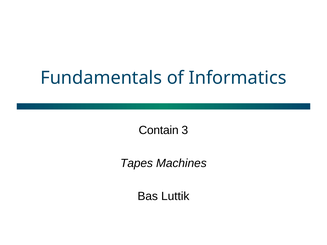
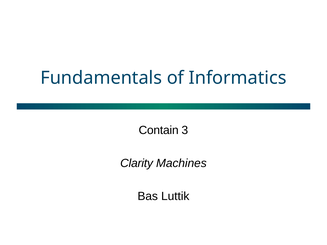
Tapes: Tapes -> Clarity
